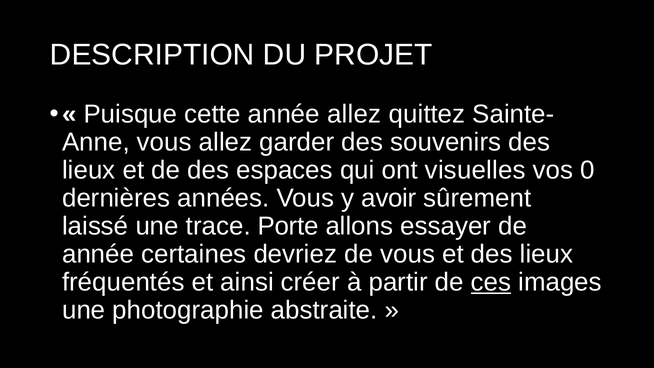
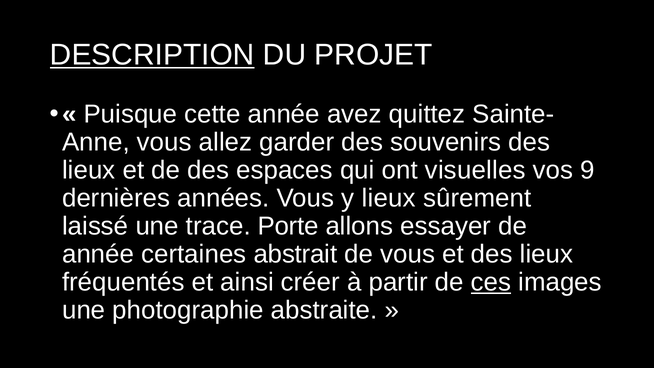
DESCRIPTION underline: none -> present
année allez: allez -> avez
0: 0 -> 9
y avoir: avoir -> lieux
devriez: devriez -> abstrait
